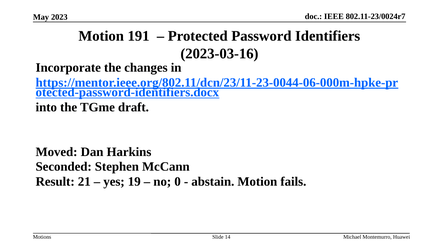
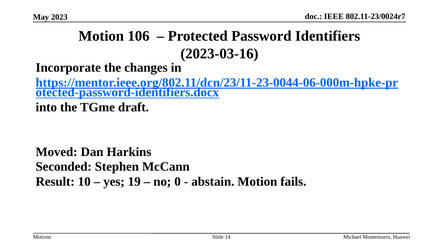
191: 191 -> 106
21: 21 -> 10
